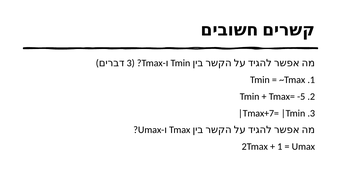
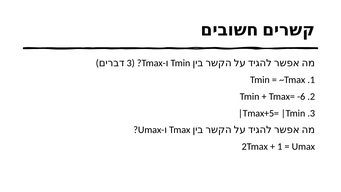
-5: -5 -> -6
Tmax+7=: Tmax+7= -> Tmax+5=
